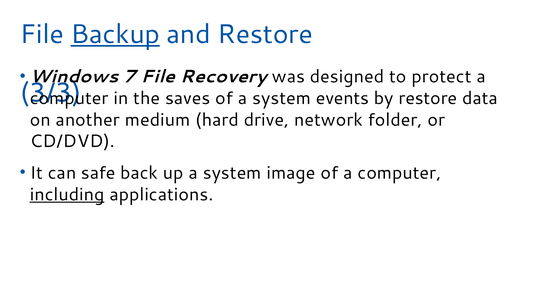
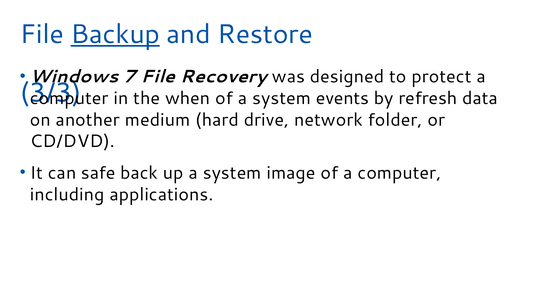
saves: saves -> when
by restore: restore -> refresh
including underline: present -> none
